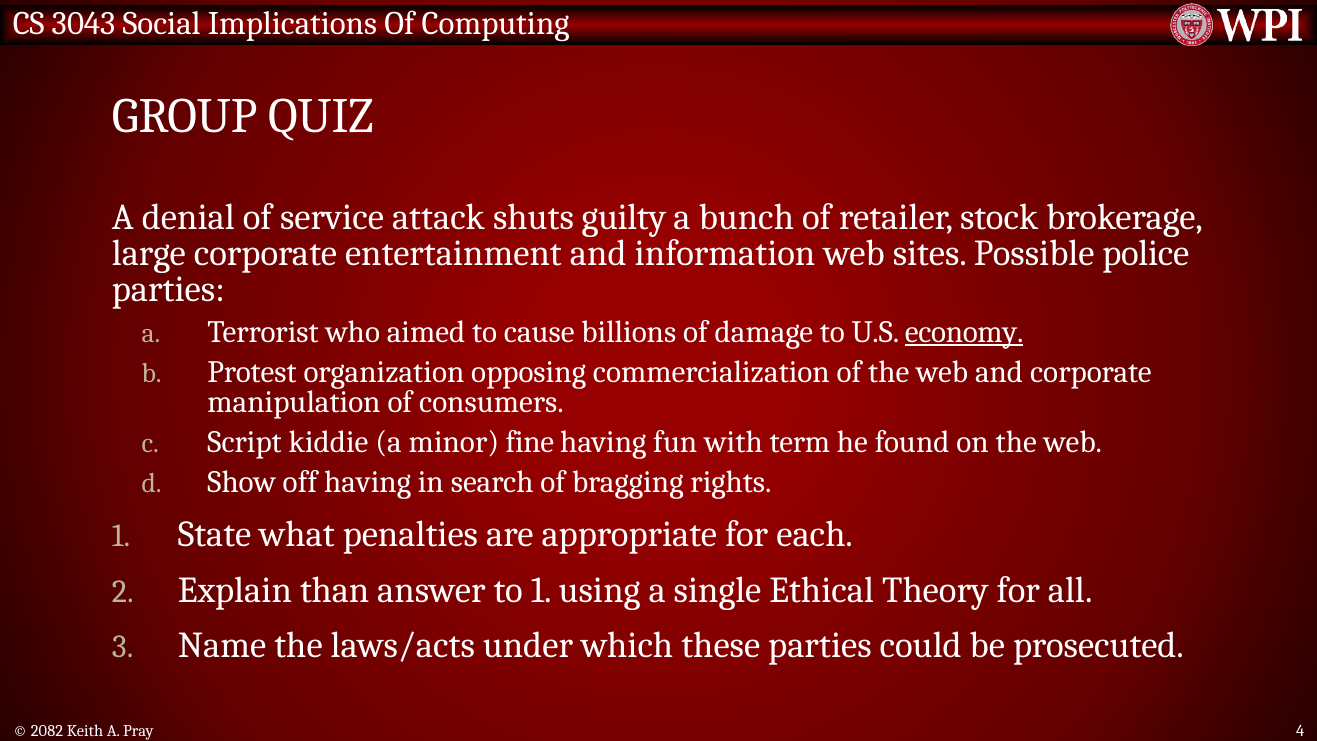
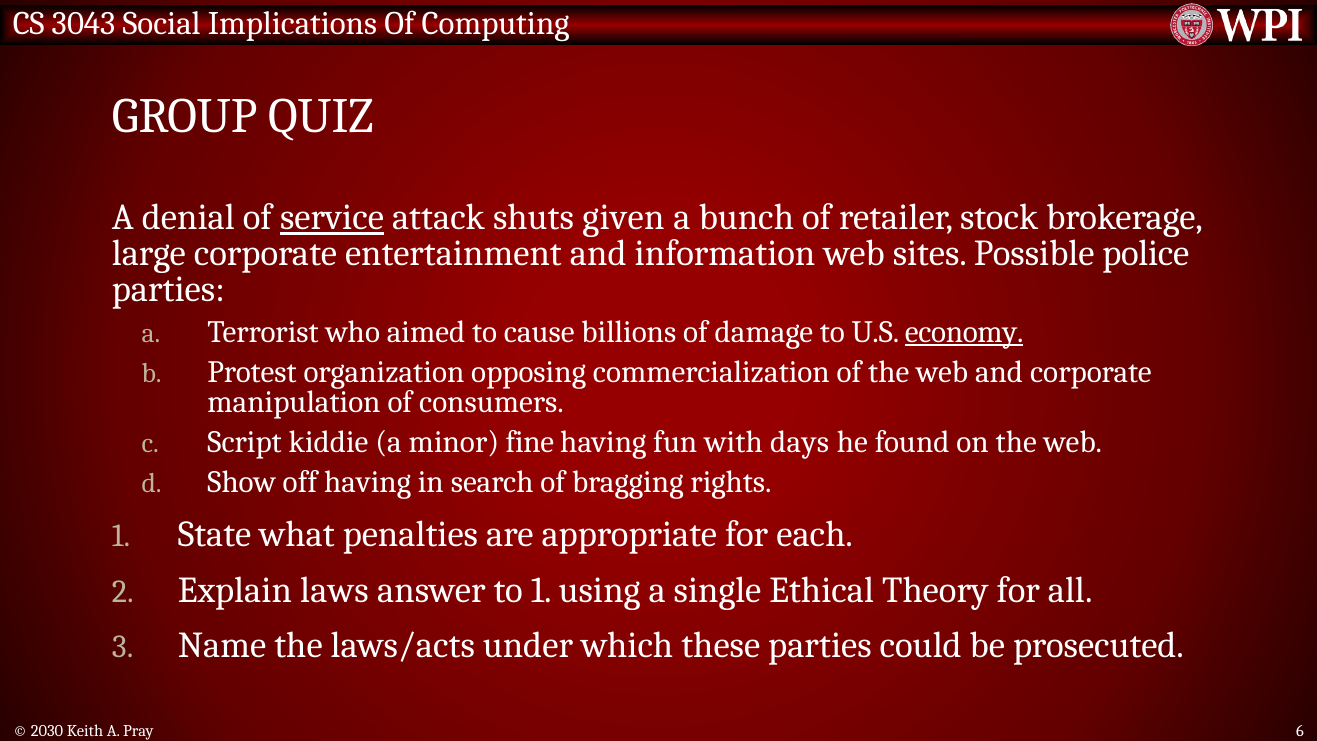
service underline: none -> present
guilty: guilty -> given
term: term -> days
than: than -> laws
2082: 2082 -> 2030
4: 4 -> 6
